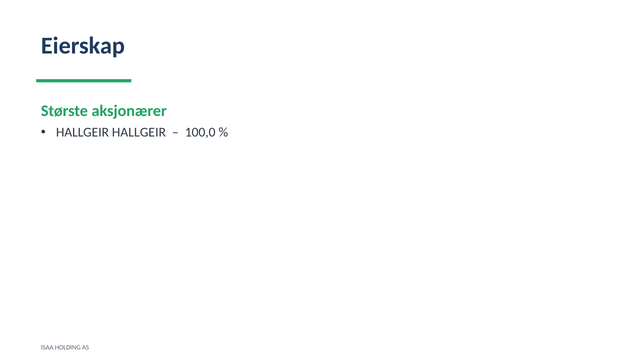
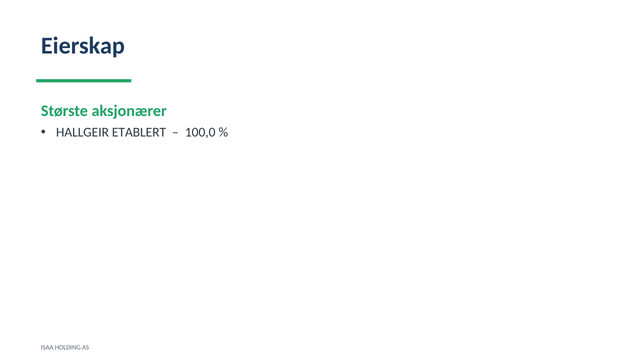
HALLGEIR HALLGEIR: HALLGEIR -> ETABLERT
